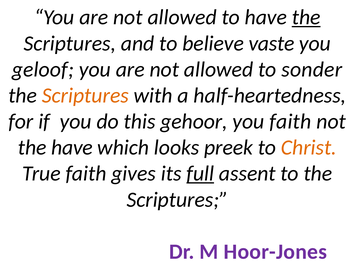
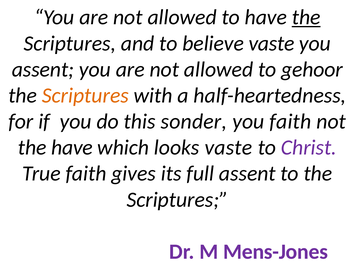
geloof at (43, 69): geloof -> assent
sonder: sonder -> gehoor
gehoor: gehoor -> sonder
looks preek: preek -> vaste
Christ colour: orange -> purple
full underline: present -> none
Hoor-Jones: Hoor-Jones -> Mens-Jones
